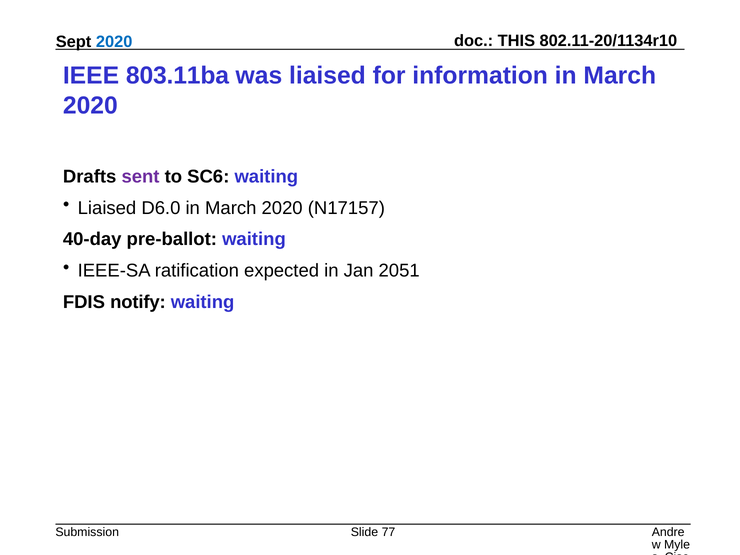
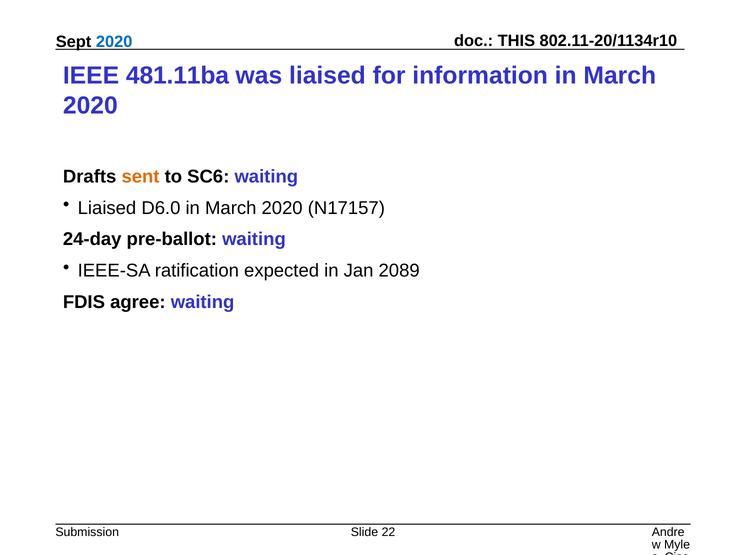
803.11ba: 803.11ba -> 481.11ba
sent colour: purple -> orange
40-day: 40-day -> 24-day
2051: 2051 -> 2089
notify: notify -> agree
77: 77 -> 22
